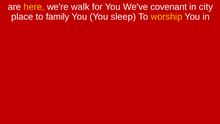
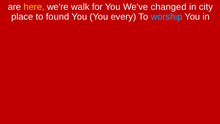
covenant: covenant -> changed
family: family -> found
sleep: sleep -> every
worship colour: yellow -> light blue
